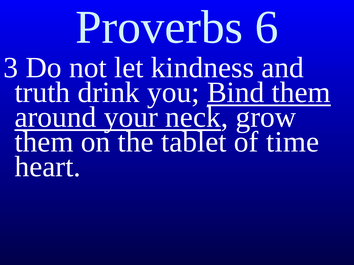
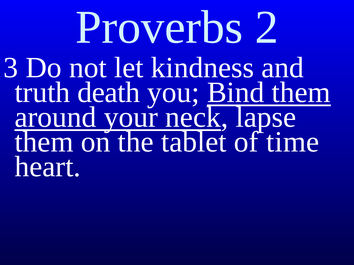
6: 6 -> 2
drink: drink -> death
grow: grow -> lapse
